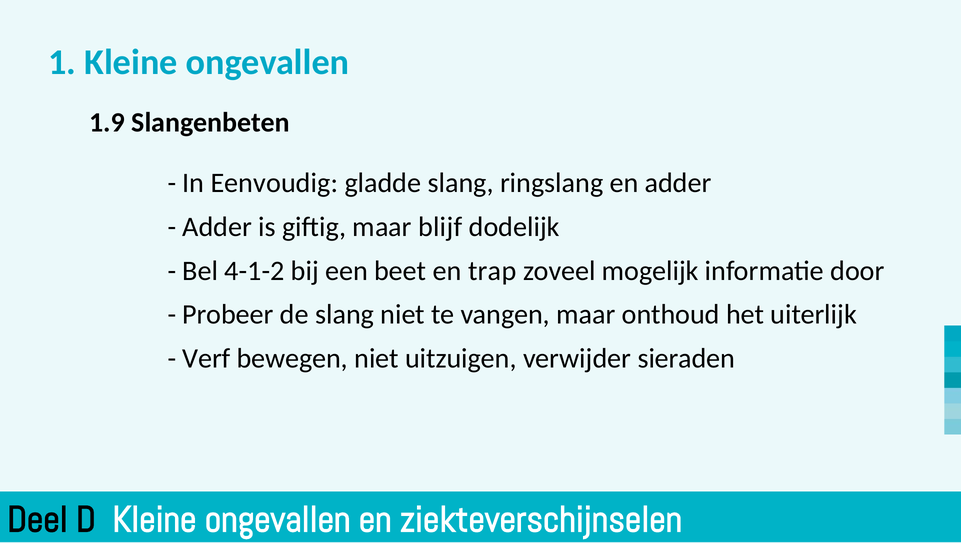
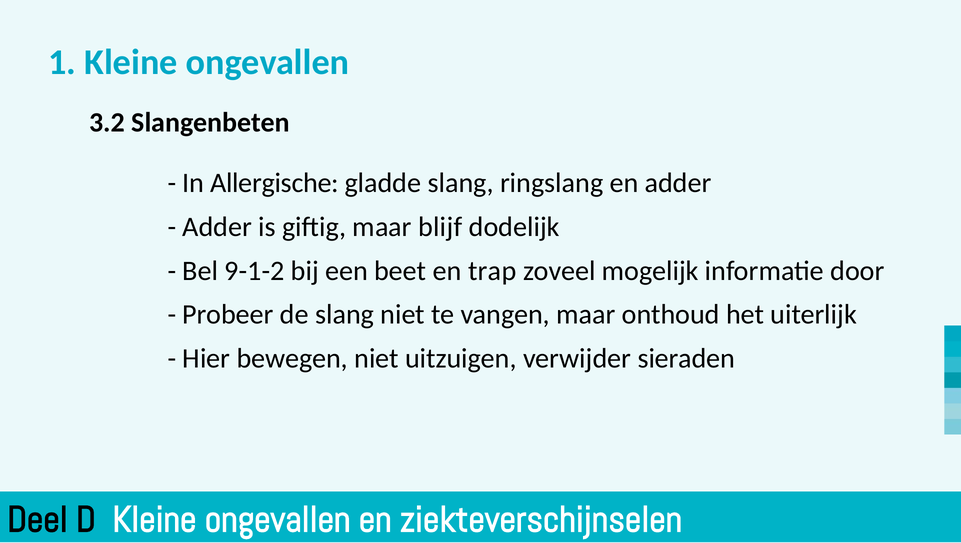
1.9: 1.9 -> 3.2
Eenvoudig: Eenvoudig -> Allergische
4-1-2: 4-1-2 -> 9-1-2
Verf: Verf -> Hier
